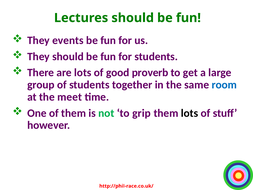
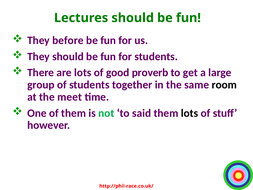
events: events -> before
room colour: blue -> black
grip: grip -> said
